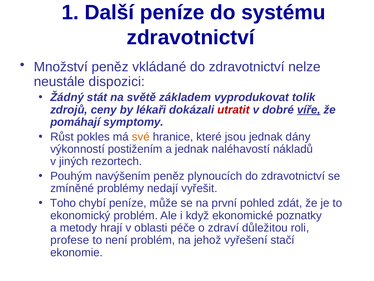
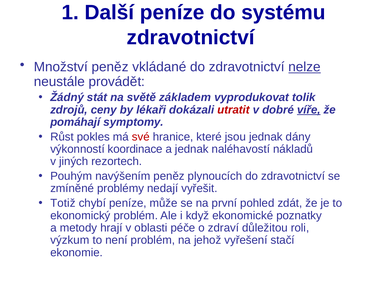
nelze underline: none -> present
dispozici: dispozici -> provádět
své colour: orange -> red
postižením: postižením -> koordinace
Toho: Toho -> Totiž
profese: profese -> výzkum
